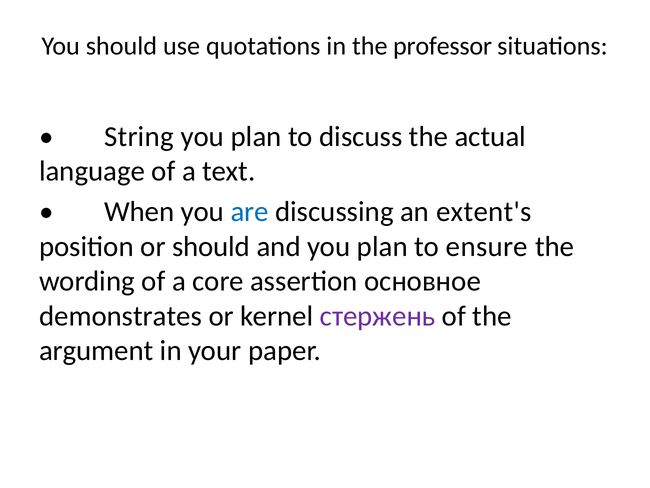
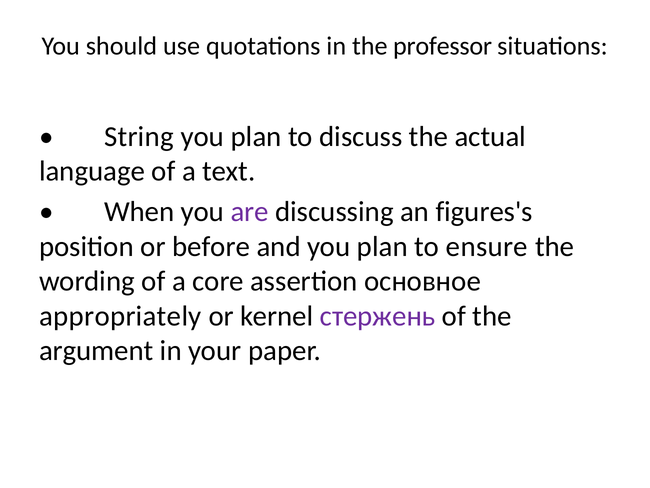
are colour: blue -> purple
extent's: extent's -> figures's
or should: should -> before
demonstrates: demonstrates -> appropriately
